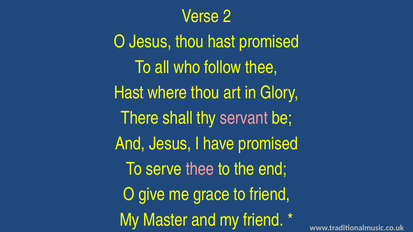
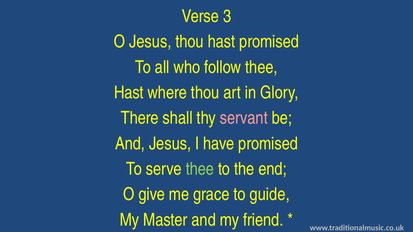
2: 2 -> 3
thee at (200, 169) colour: pink -> light green
to friend: friend -> guide
